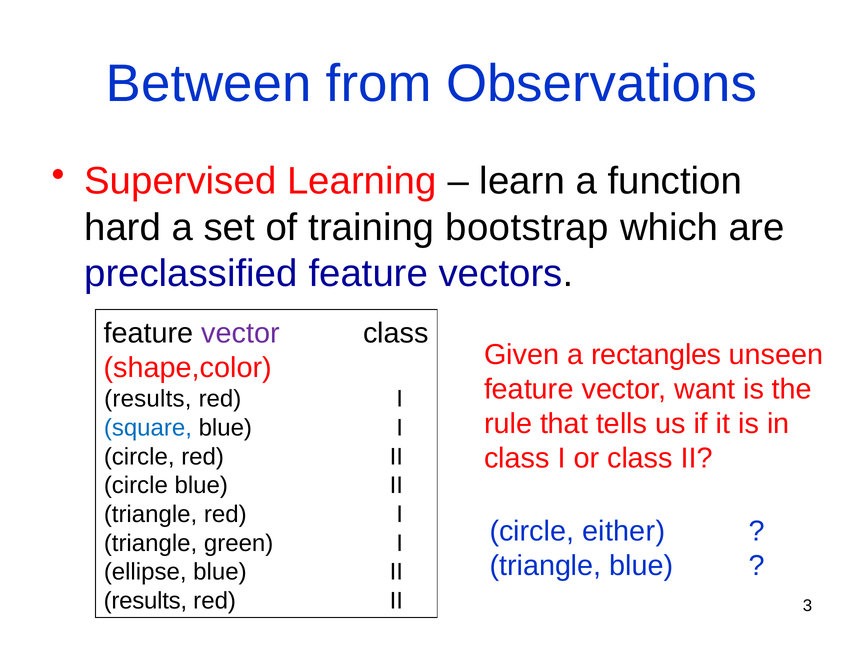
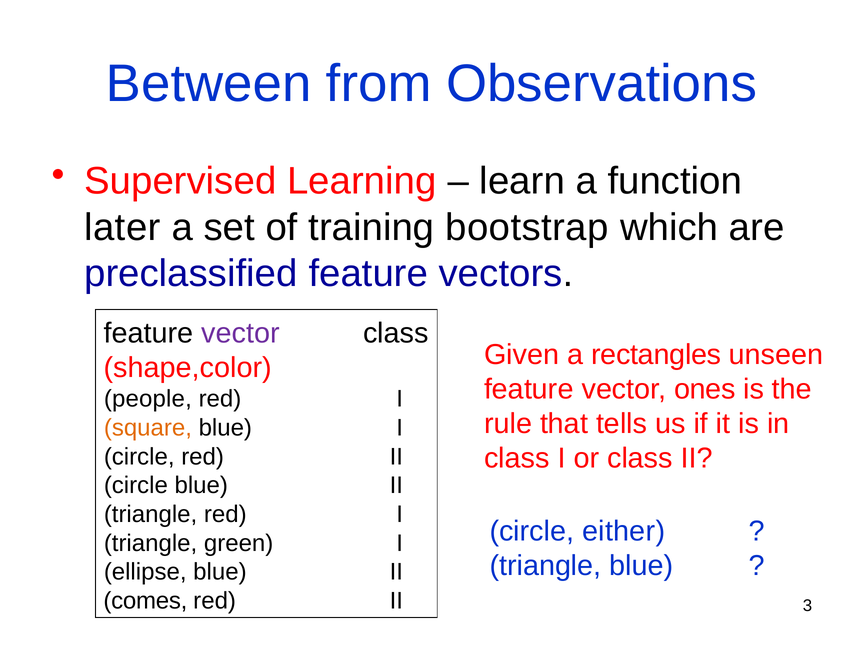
hard: hard -> later
want: want -> ones
results at (148, 399): results -> people
square colour: blue -> orange
results at (145, 601): results -> comes
